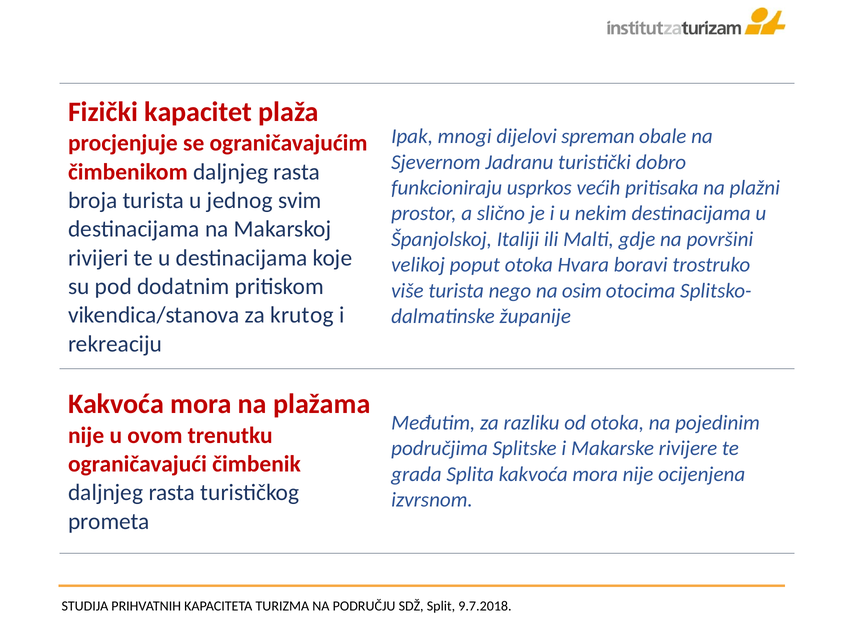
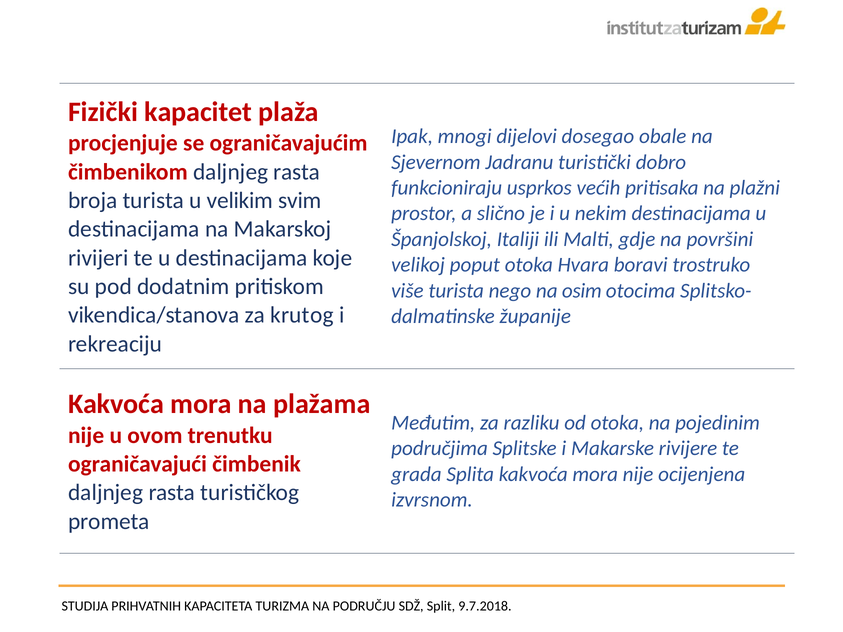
spreman: spreman -> dosegao
jednog: jednog -> velikim
